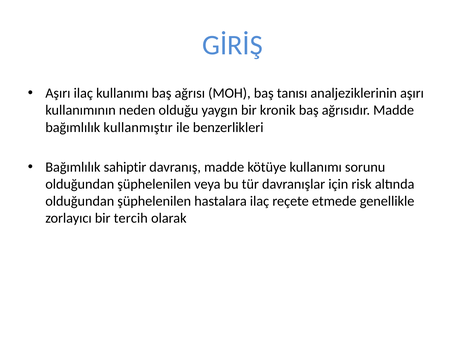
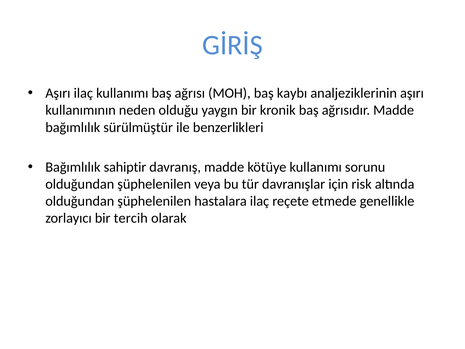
tanısı: tanısı -> kaybı
kullanmıştır: kullanmıştır -> sürülmüştür
